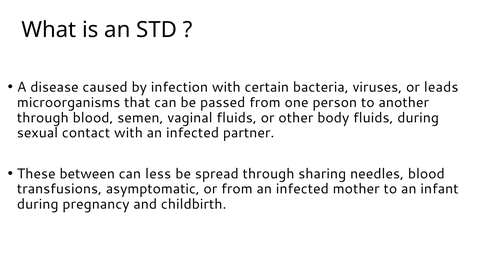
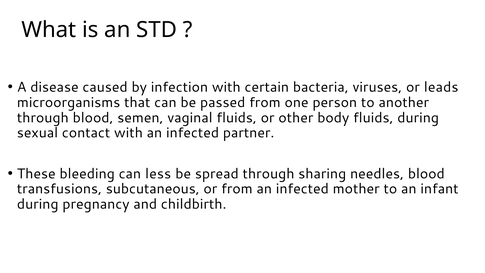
between: between -> bleeding
asymptomatic: asymptomatic -> subcutaneous
